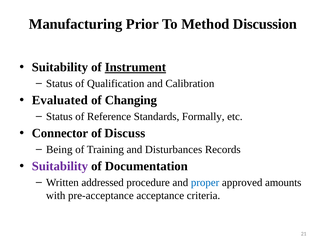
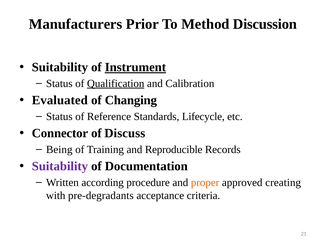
Manufacturing: Manufacturing -> Manufacturers
Qualification underline: none -> present
Formally: Formally -> Lifecycle
Disturbances: Disturbances -> Reproducible
addressed: addressed -> according
proper colour: blue -> orange
amounts: amounts -> creating
pre-acceptance: pre-acceptance -> pre-degradants
